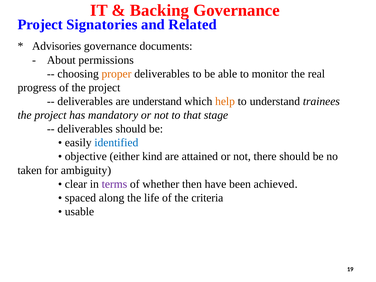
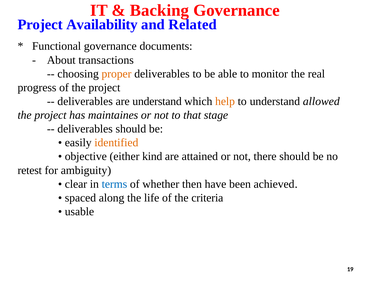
Signatories: Signatories -> Availability
Advisories: Advisories -> Functional
permissions: permissions -> transactions
trainees: trainees -> allowed
mandatory: mandatory -> maintaines
identified colour: blue -> orange
taken: taken -> retest
terms colour: purple -> blue
